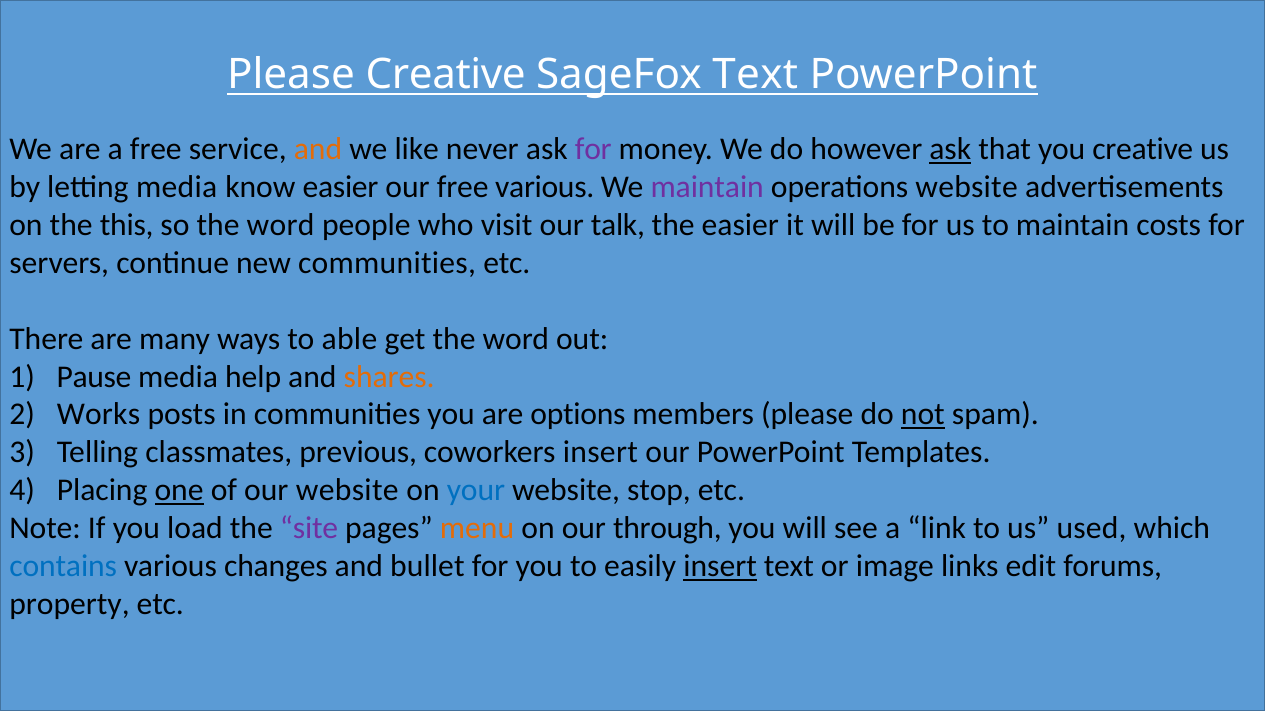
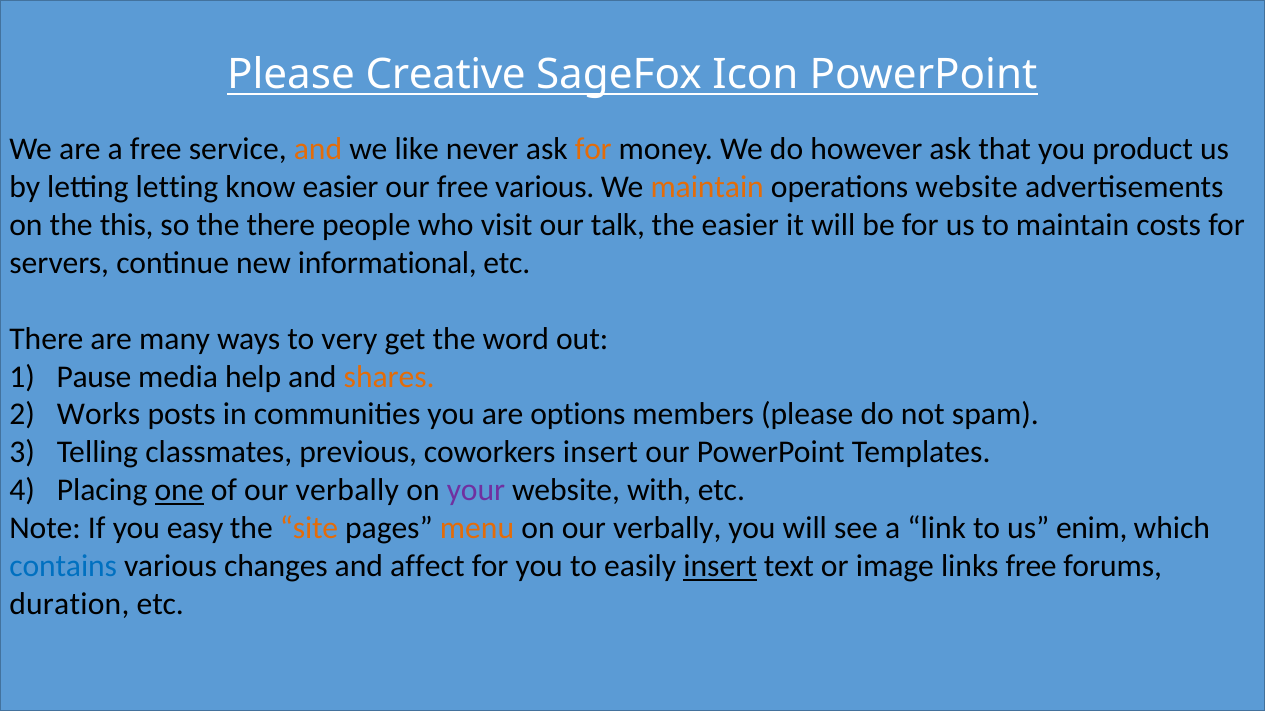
SageFox Text: Text -> Icon
for at (593, 149) colour: purple -> orange
ask at (950, 149) underline: present -> none
you creative: creative -> product
letting media: media -> letting
maintain at (707, 187) colour: purple -> orange
so the word: word -> there
new communities: communities -> informational
able: able -> very
not underline: present -> none
of our website: website -> verbally
your colour: blue -> purple
stop: stop -> with
load: load -> easy
site colour: purple -> orange
on our through: through -> verbally
used: used -> enim
bullet: bullet -> affect
links edit: edit -> free
property: property -> duration
